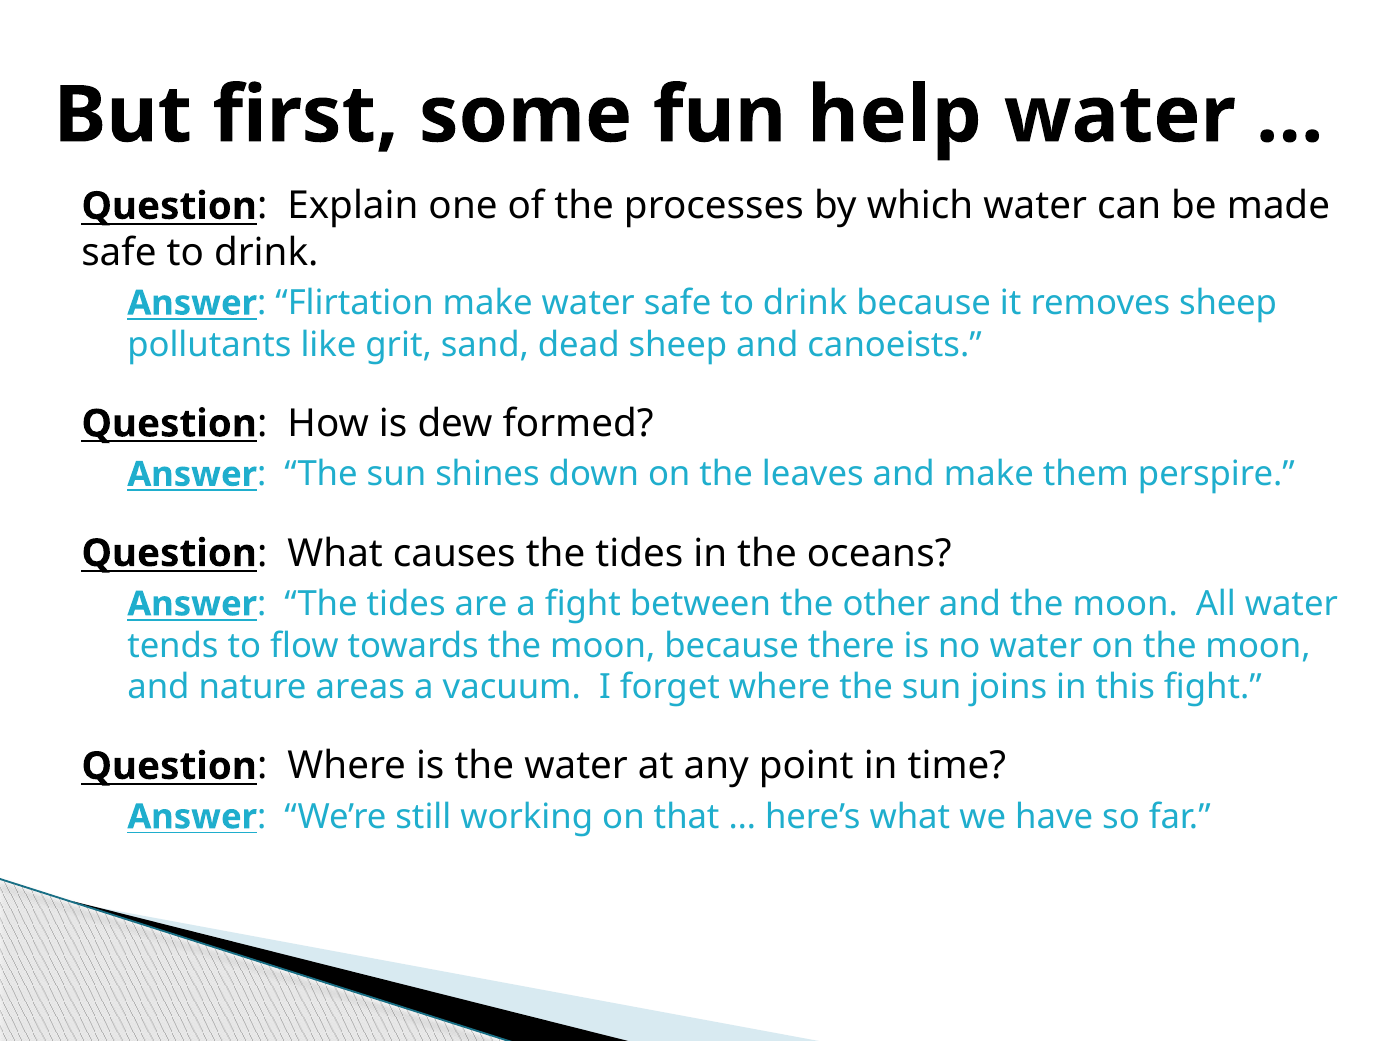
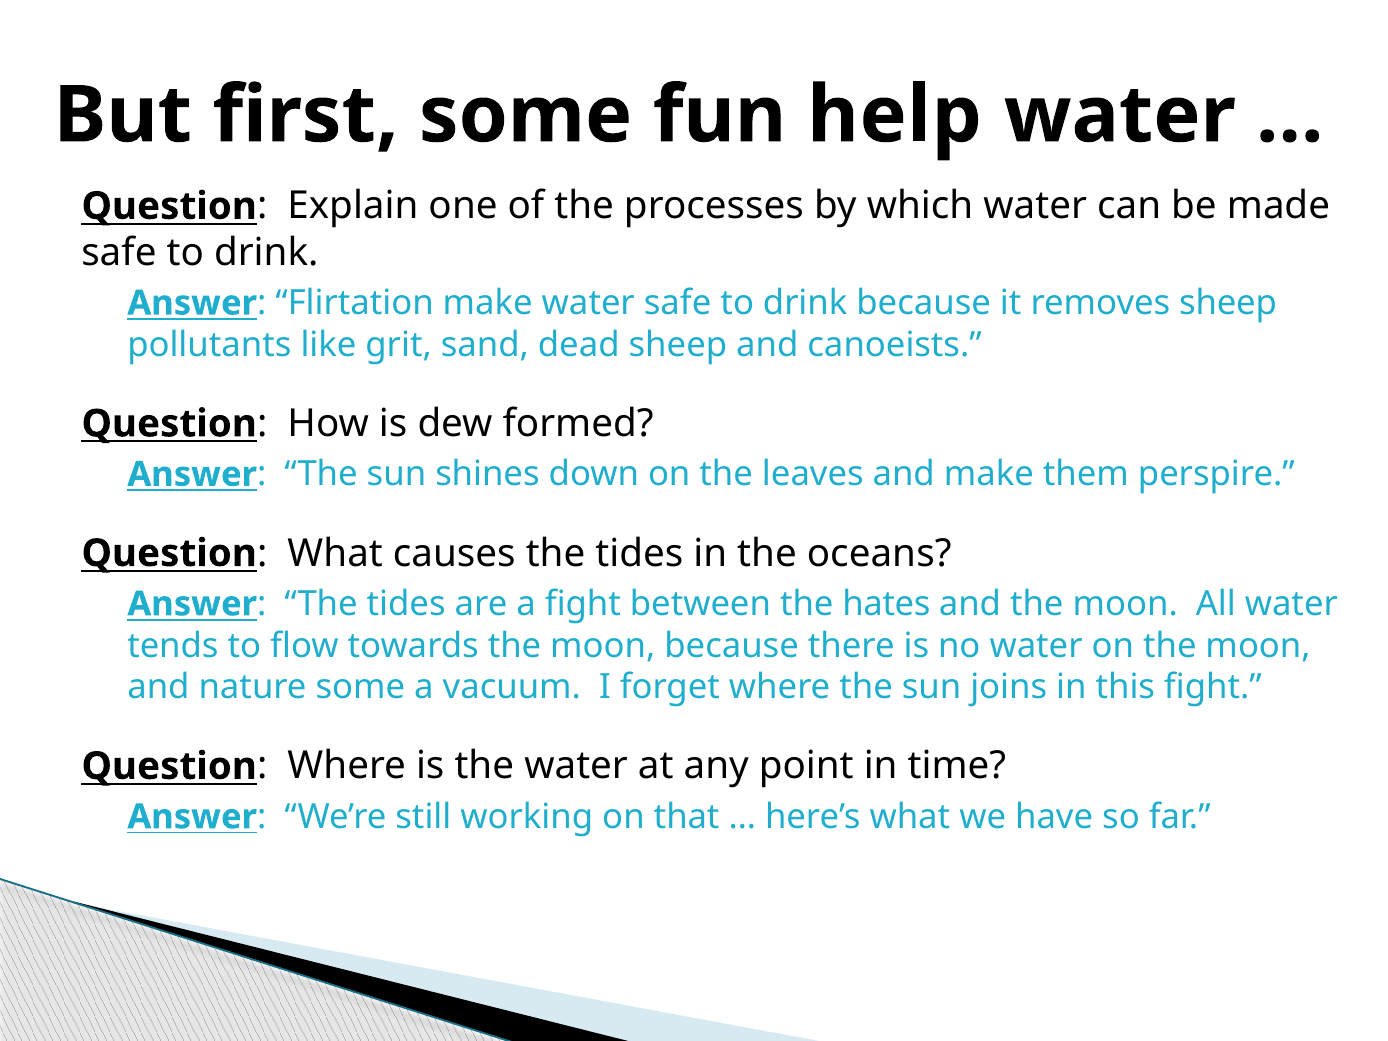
other: other -> hates
nature areas: areas -> some
